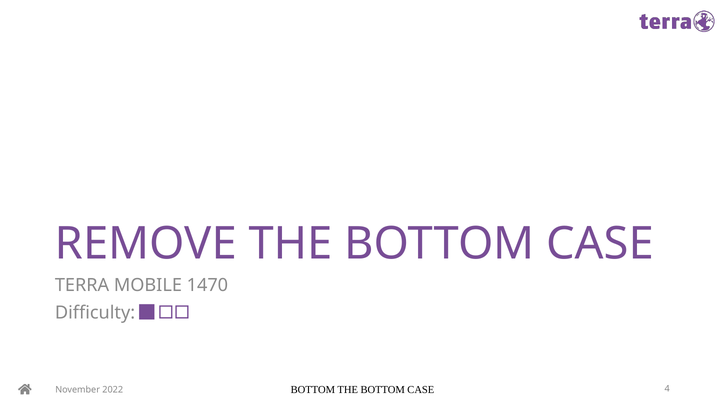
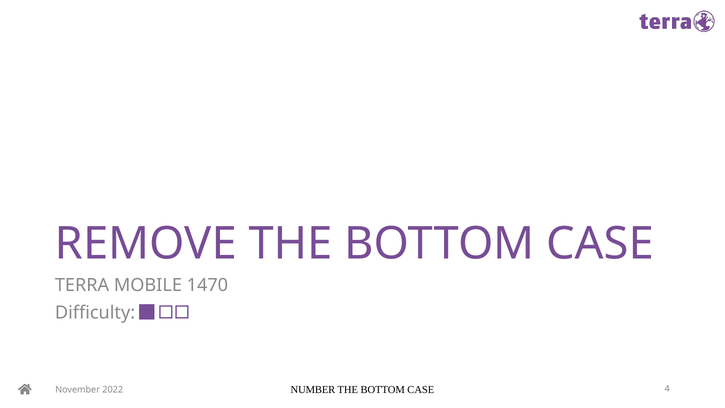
BOTTOM at (313, 390): BOTTOM -> NUMBER
